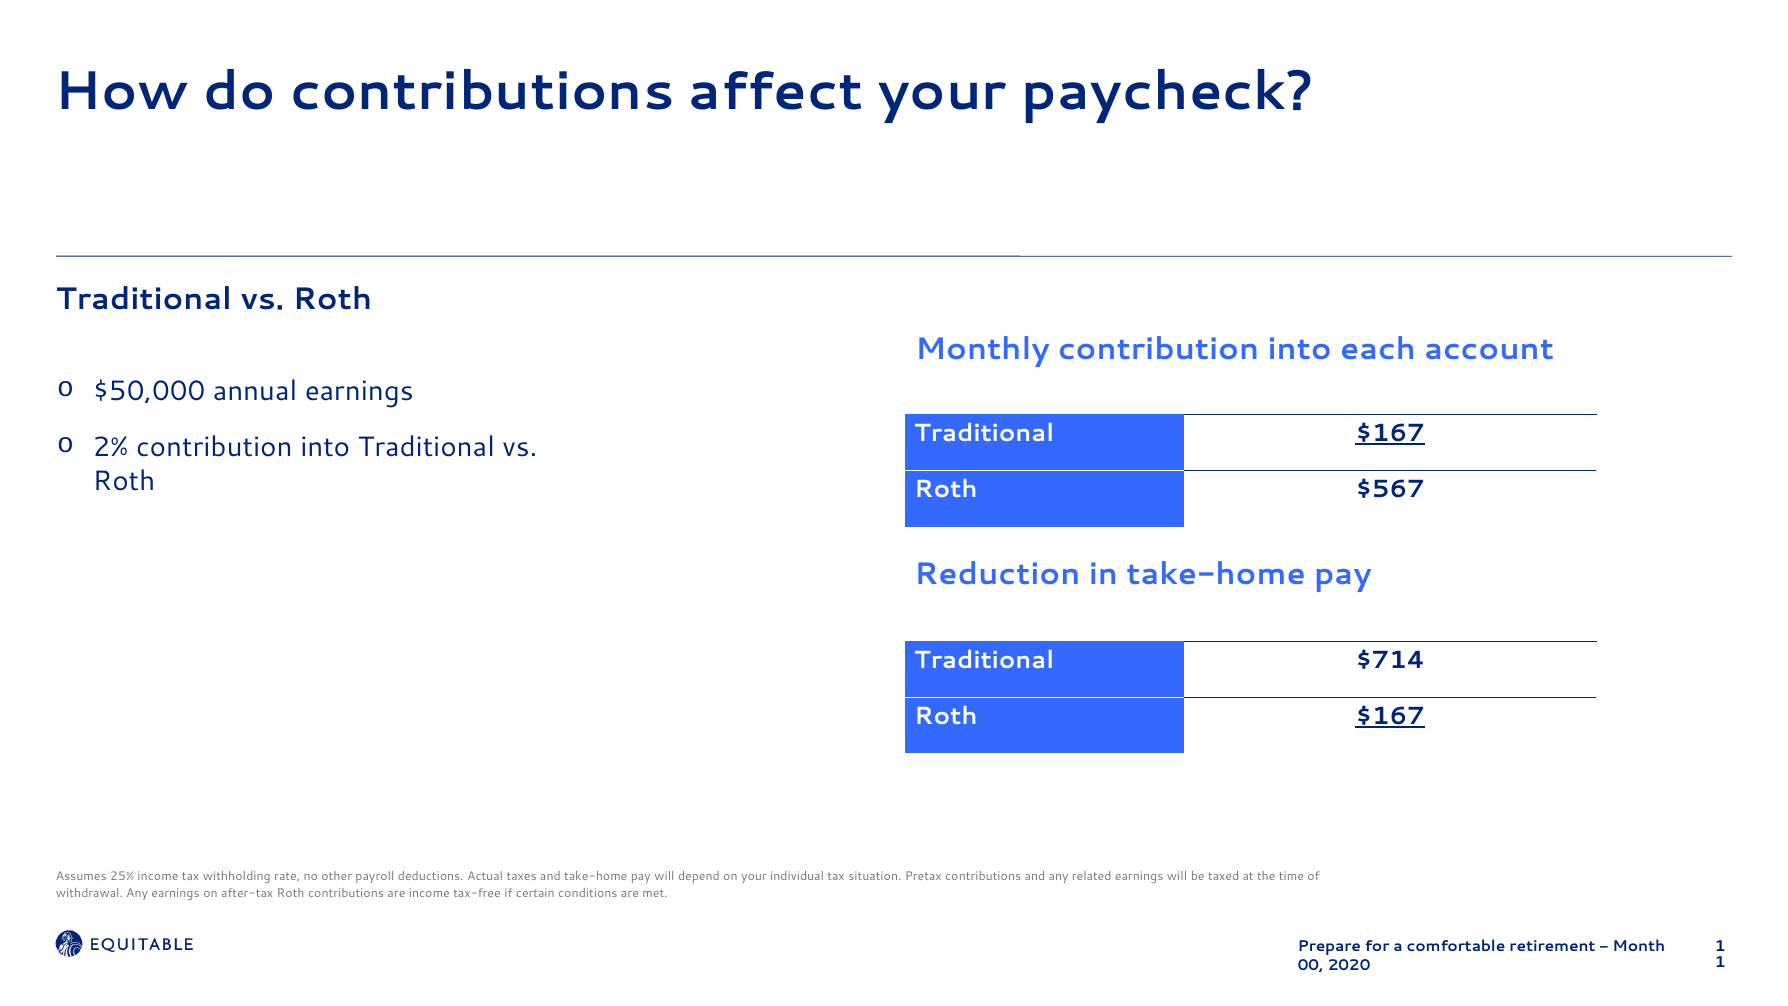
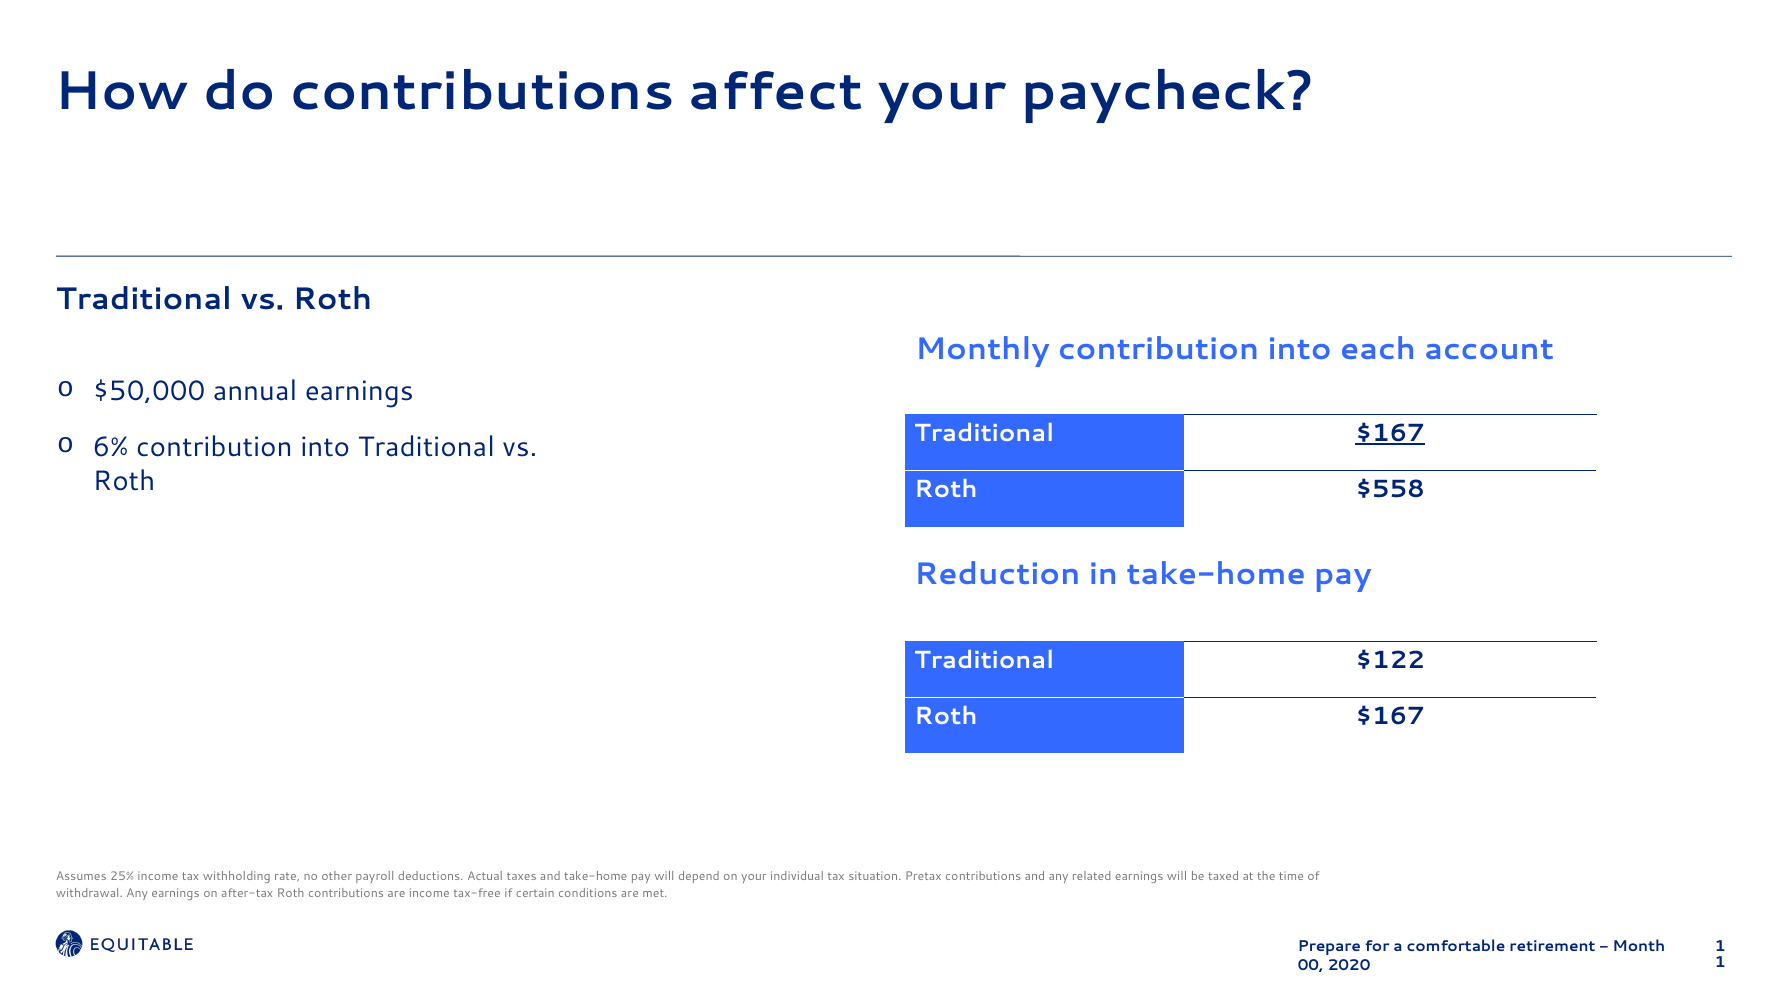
2%: 2% -> 6%
$567: $567 -> $558
$714: $714 -> $122
$167 at (1390, 716) underline: present -> none
